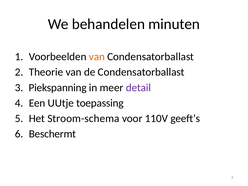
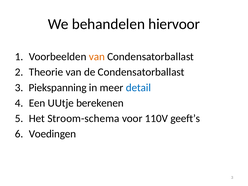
minuten: minuten -> hiervoor
detail colour: purple -> blue
toepassing: toepassing -> berekenen
Beschermt: Beschermt -> Voedingen
